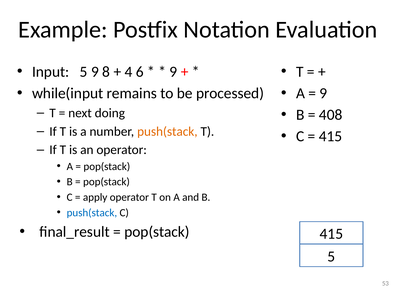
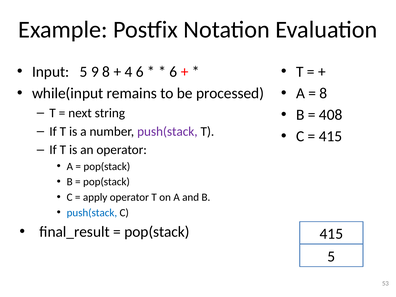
9 at (173, 72): 9 -> 6
9 at (323, 93): 9 -> 8
doing: doing -> string
push(stack at (167, 131) colour: orange -> purple
